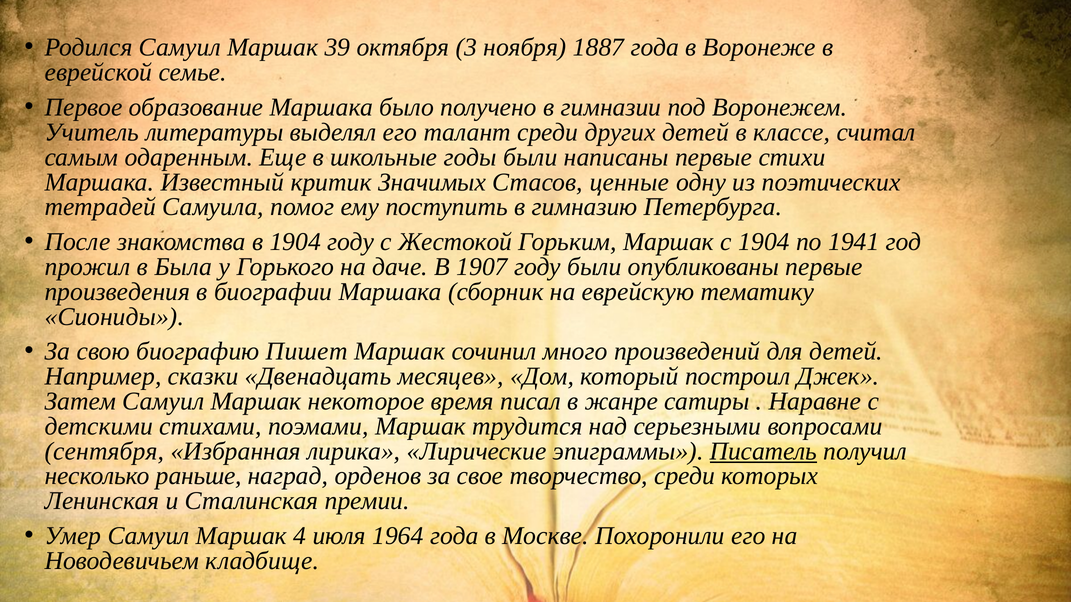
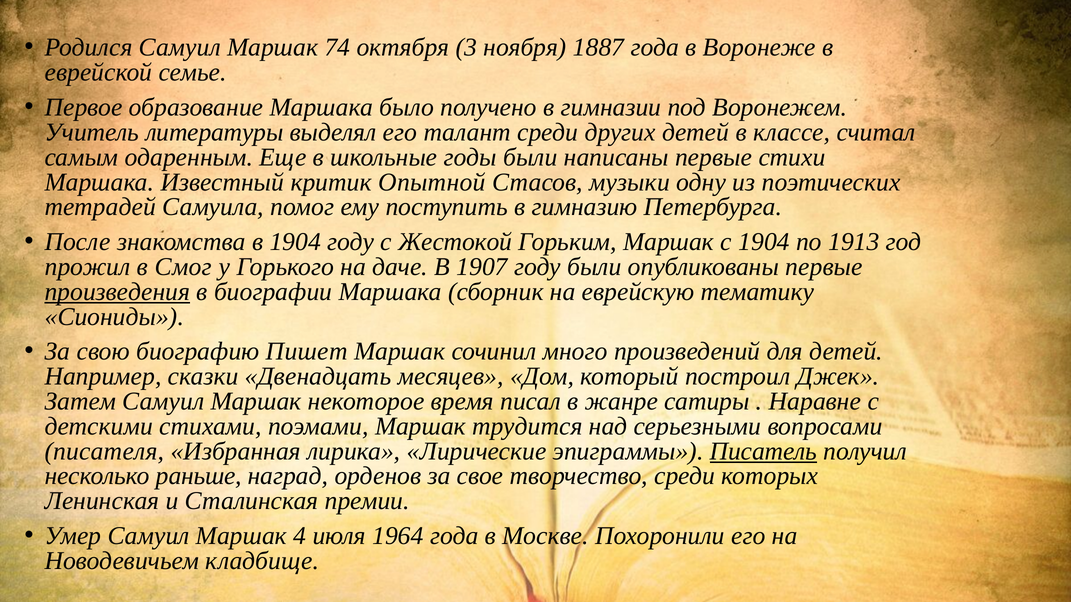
39: 39 -> 74
Значимых: Значимых -> Опытной
ценные: ценные -> музыки
1941: 1941 -> 1913
Была: Была -> Смог
произведения underline: none -> present
сентября: сентября -> писателя
